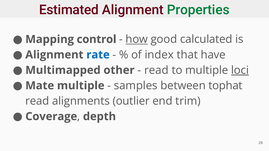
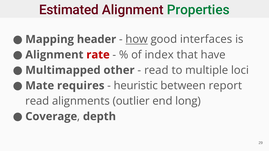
control: control -> header
calculated: calculated -> interfaces
rate colour: blue -> red
loci underline: present -> none
multiple at (81, 86): multiple -> requires
samples: samples -> heuristic
tophat: tophat -> report
trim: trim -> long
